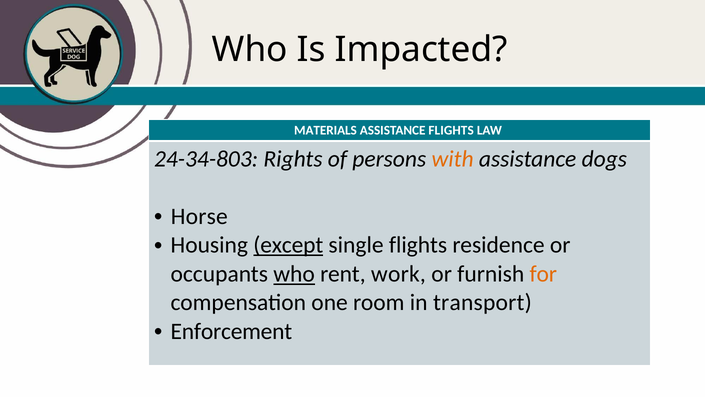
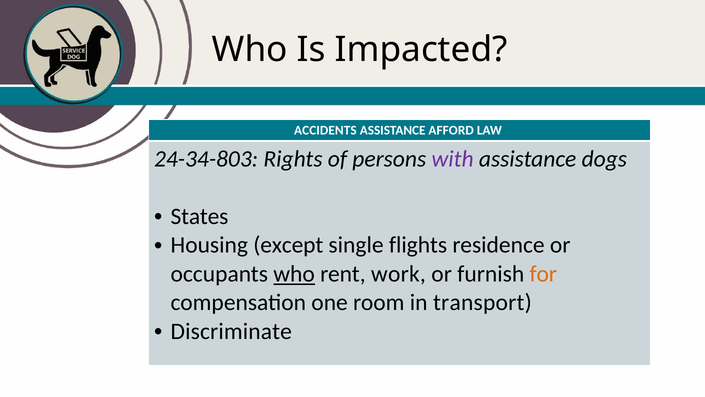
MATERIALS: MATERIALS -> ACCIDENTS
ASSISTANCE FLIGHTS: FLIGHTS -> AFFORD
with colour: orange -> purple
Horse: Horse -> States
except underline: present -> none
Enforcement: Enforcement -> Discriminate
